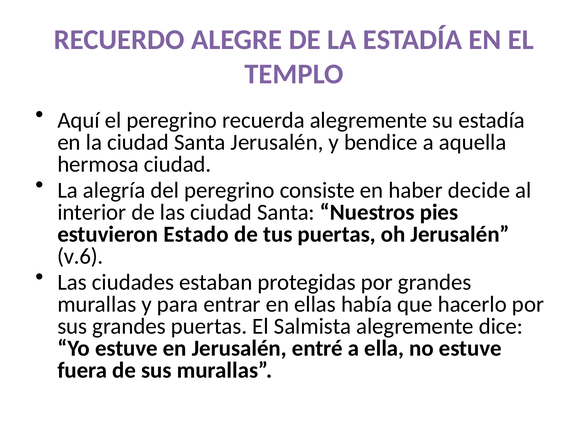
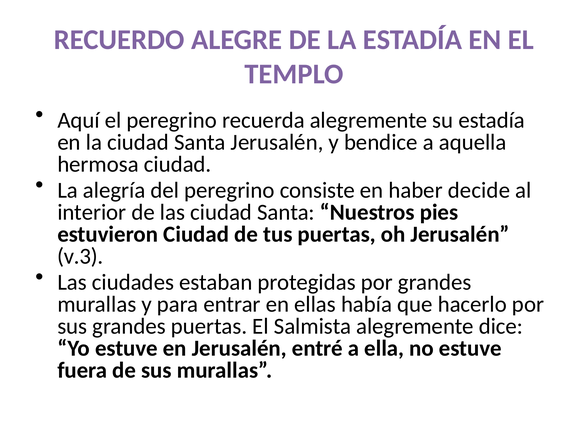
estuvieron Estado: Estado -> Ciudad
v.6: v.6 -> v.3
